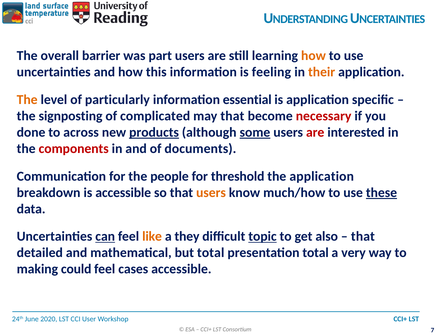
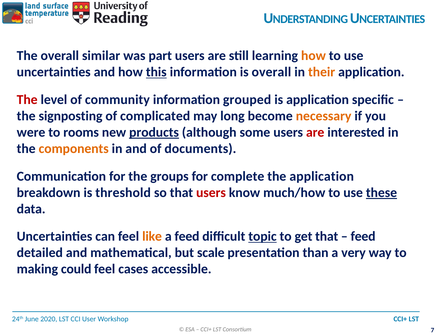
barrier: barrier -> similar
this underline: none -> present
is feeling: feeling -> overall
The at (27, 99) colour: orange -> red
particularly: particularly -> community
essential: essential -> grouped
may that: that -> long
necessary colour: red -> orange
done: done -> were
across: across -> rooms
some underline: present -> none
components colour: red -> orange
people: people -> groups
threshold: threshold -> complete
is accessible: accessible -> threshold
users at (211, 192) colour: orange -> red
can underline: present -> none
a they: they -> feed
get also: also -> that
that at (363, 236): that -> feed
but total: total -> scale
presentation total: total -> than
